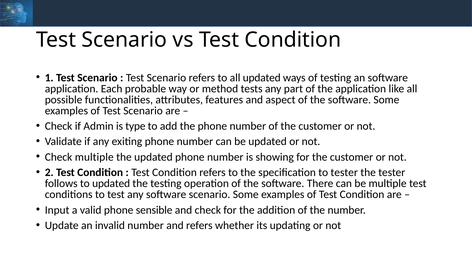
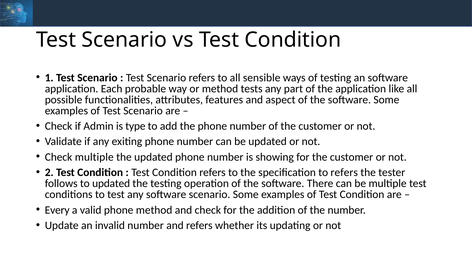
all updated: updated -> sensible
to tester: tester -> refers
Input: Input -> Every
phone sensible: sensible -> method
